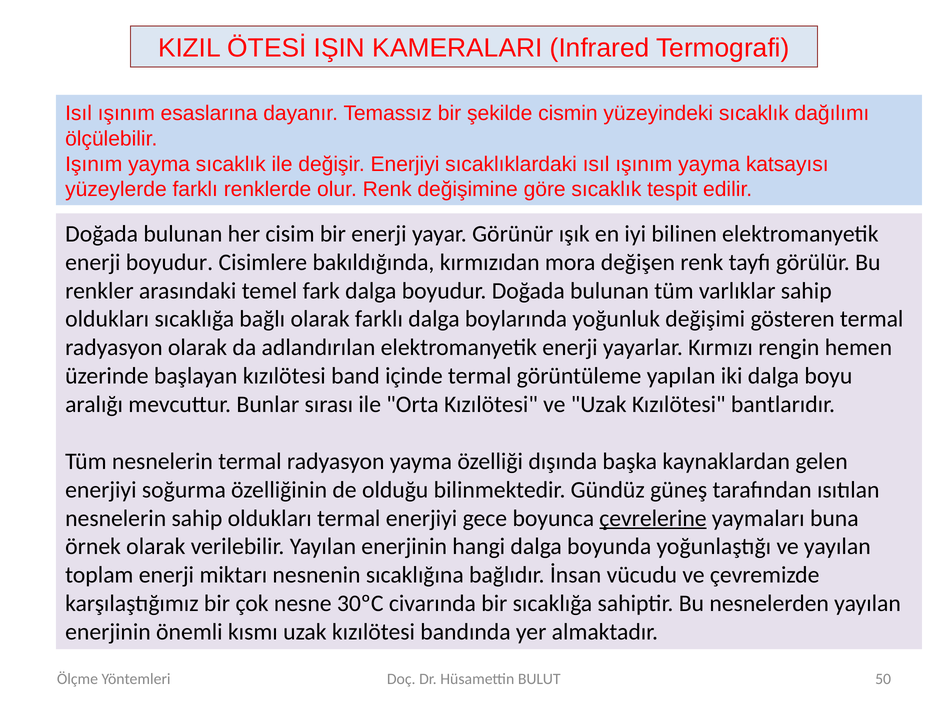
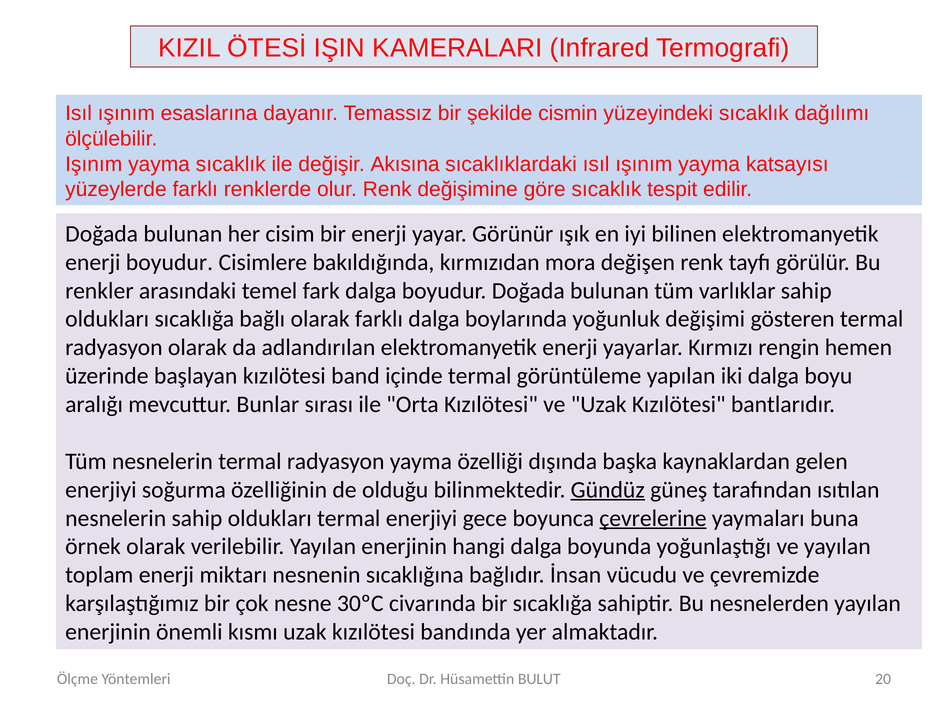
değişir Enerjiyi: Enerjiyi -> Akısına
Gündüz underline: none -> present
50: 50 -> 20
